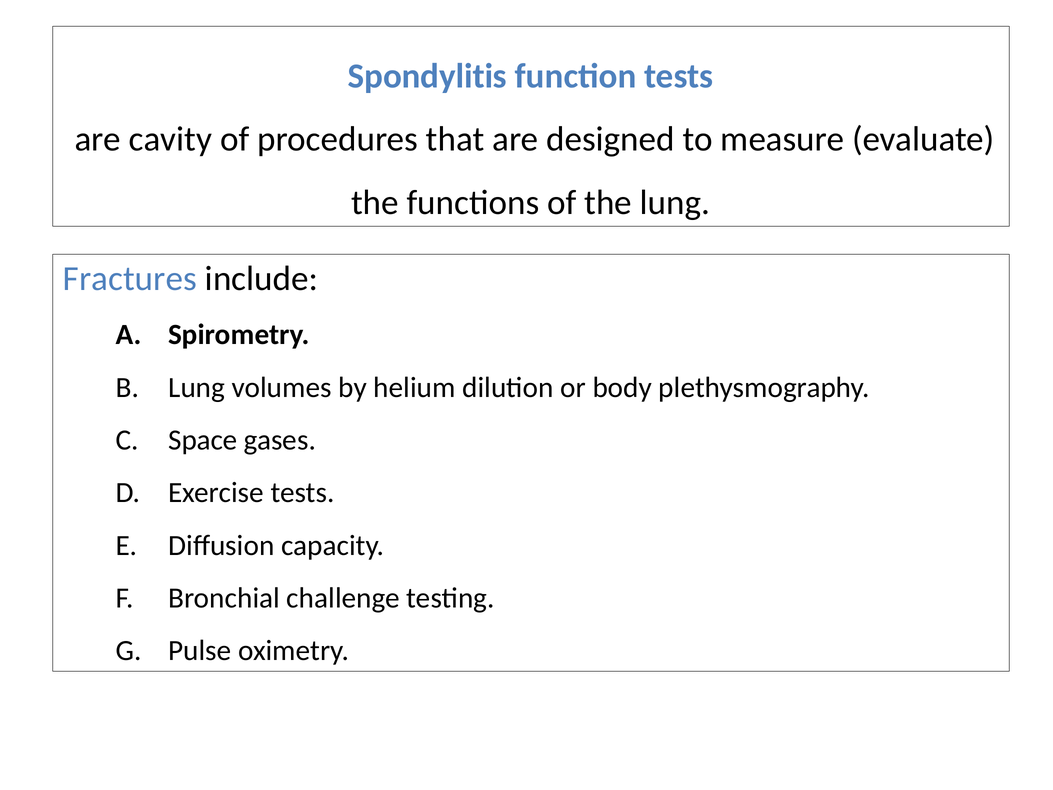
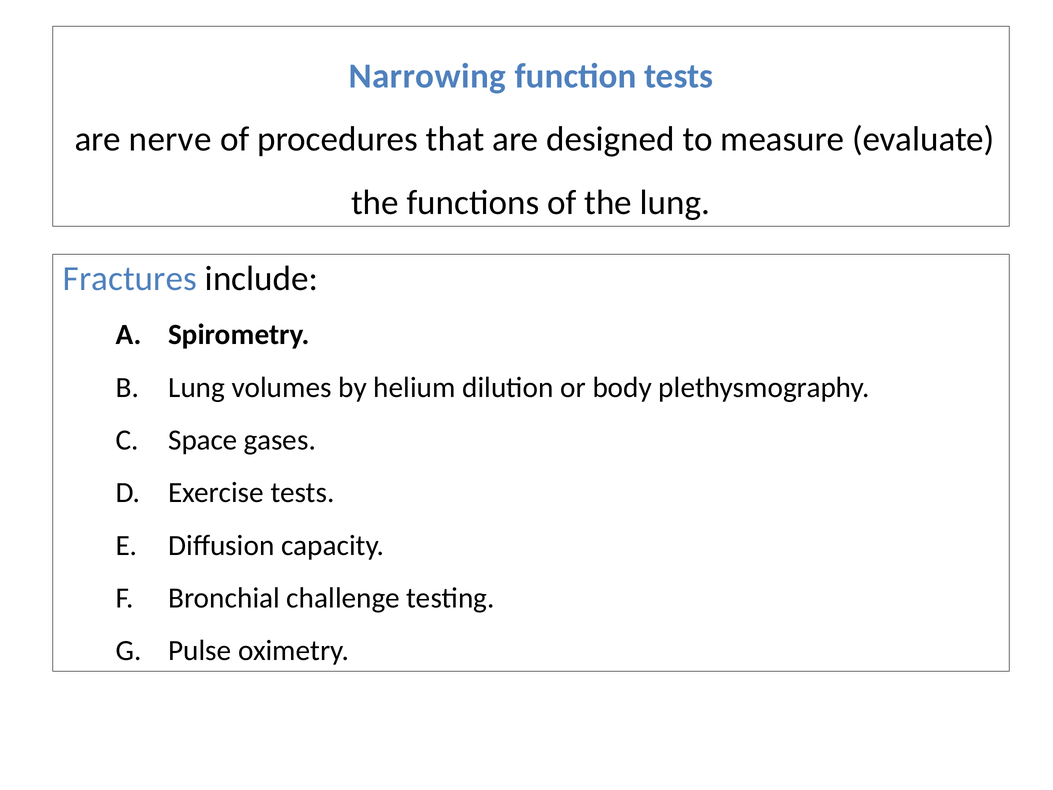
Spondylitis: Spondylitis -> Narrowing
cavity: cavity -> nerve
